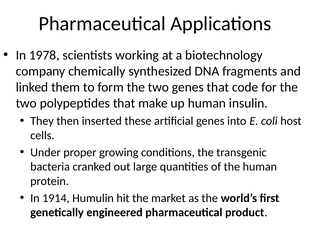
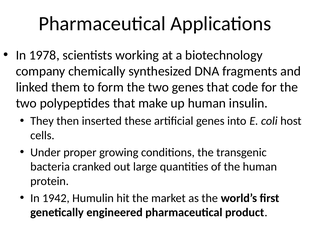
1914: 1914 -> 1942
